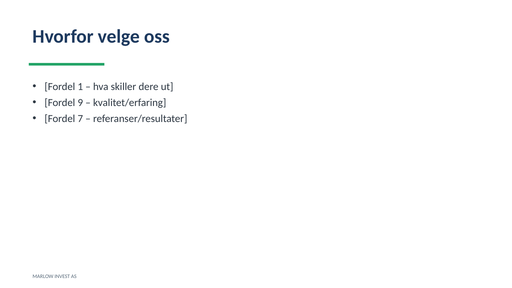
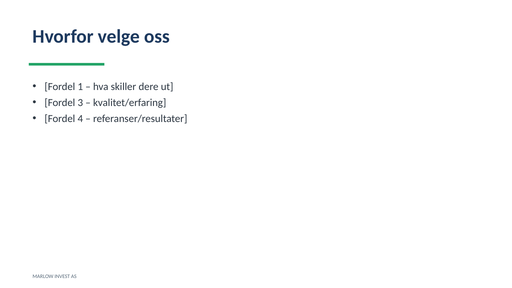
9: 9 -> 3
7: 7 -> 4
